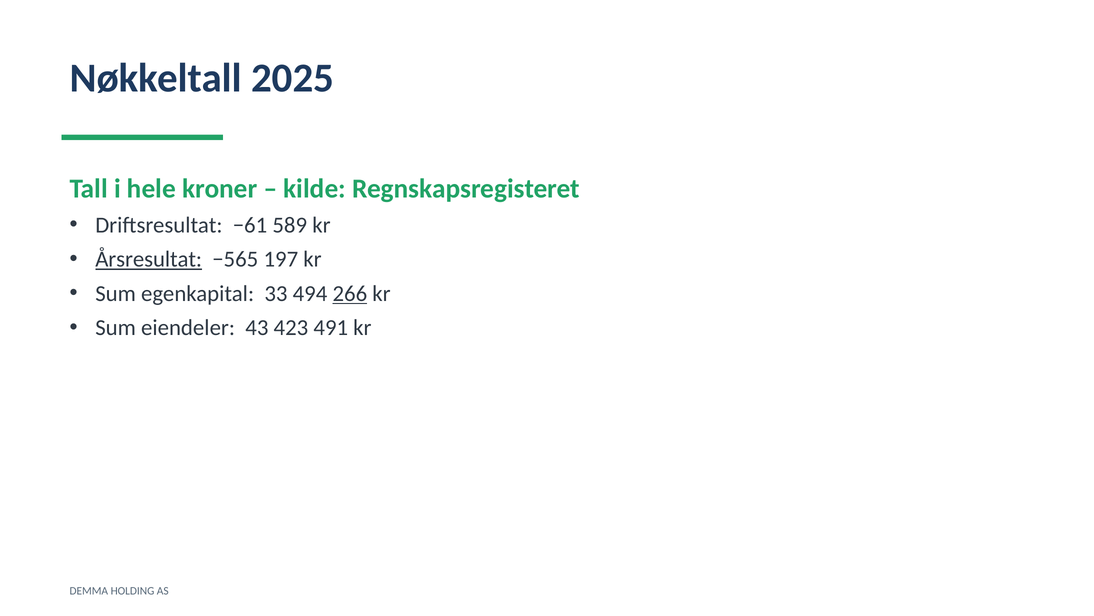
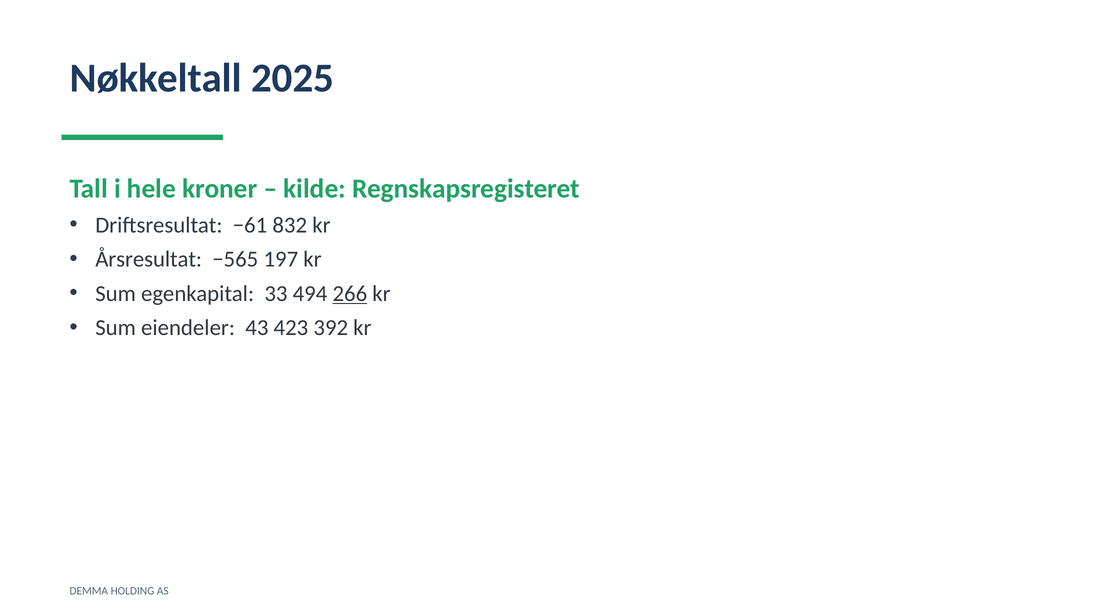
589: 589 -> 832
Årsresultat underline: present -> none
491: 491 -> 392
